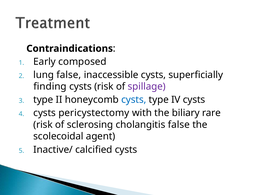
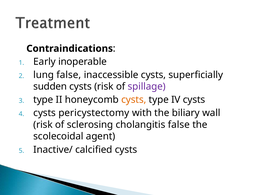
composed: composed -> inoperable
finding: finding -> sudden
cysts at (134, 100) colour: blue -> orange
rare: rare -> wall
